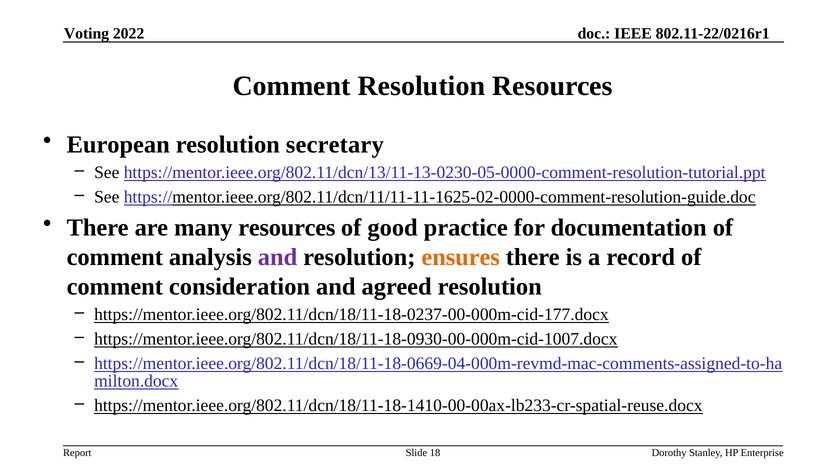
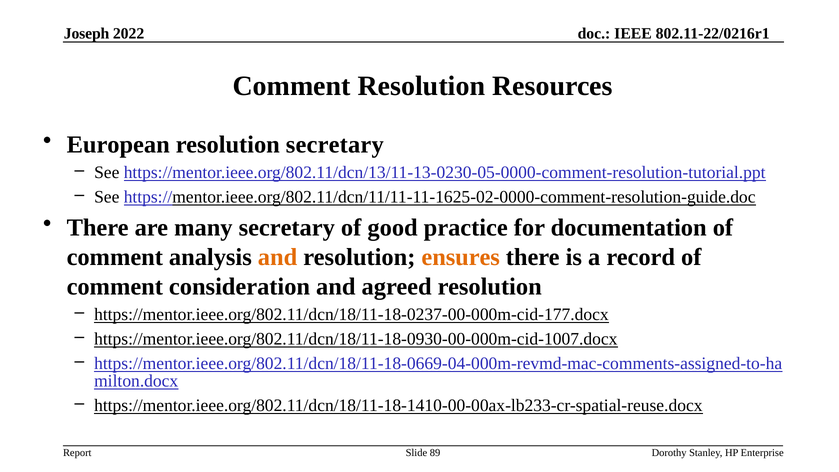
Voting: Voting -> Joseph
many resources: resources -> secretary
and at (278, 257) colour: purple -> orange
18: 18 -> 89
